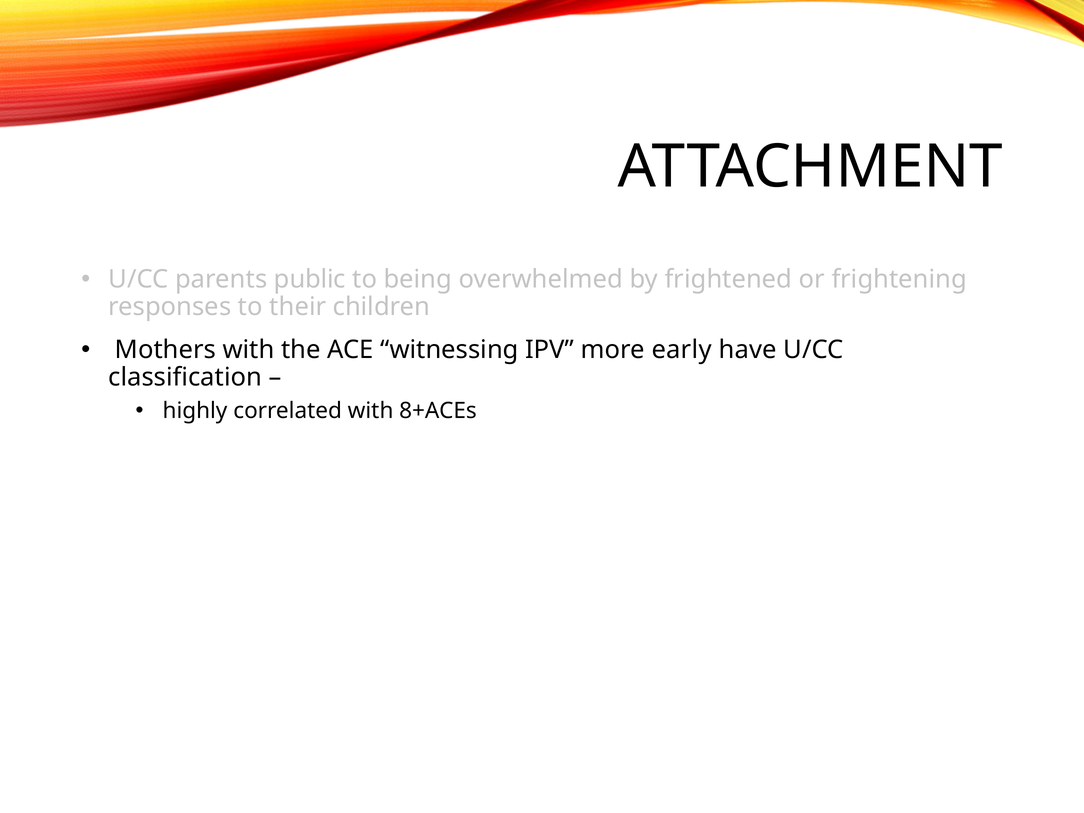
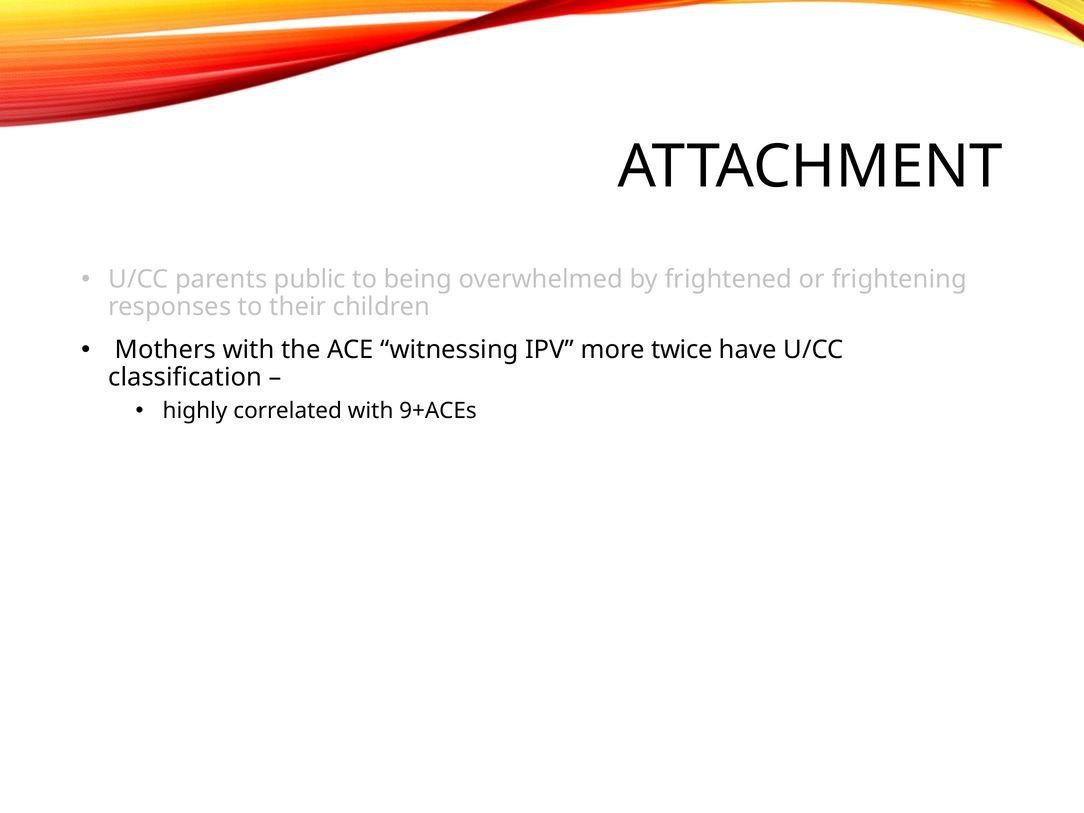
more early: early -> twice
8+ACEs: 8+ACEs -> 9+ACEs
